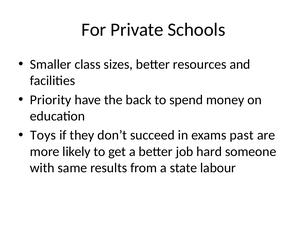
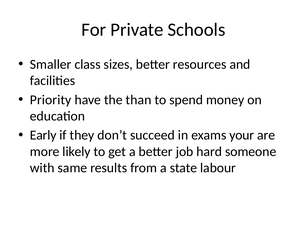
back: back -> than
Toys: Toys -> Early
past: past -> your
